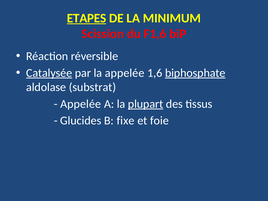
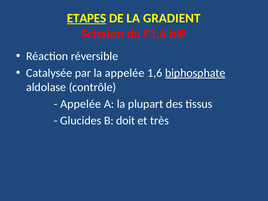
MINIMUM: MINIMUM -> GRADIENT
Catalysée underline: present -> none
substrat: substrat -> contrôle
plupart underline: present -> none
fixe: fixe -> doit
foie: foie -> très
